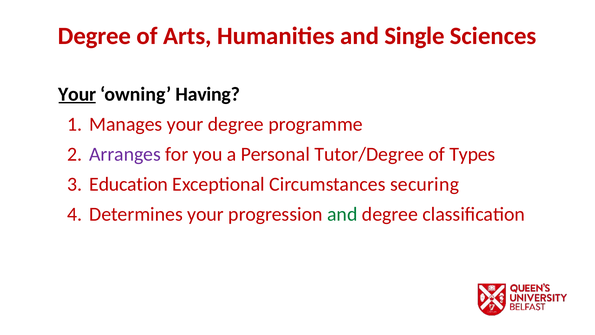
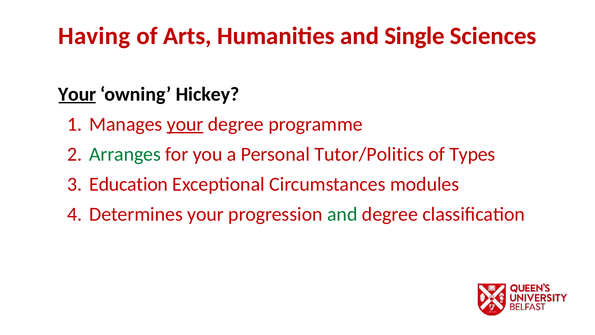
Degree at (94, 36): Degree -> Having
Having: Having -> Hickey
your at (185, 124) underline: none -> present
Arranges colour: purple -> green
Tutor/Degree: Tutor/Degree -> Tutor/Politics
securing: securing -> modules
